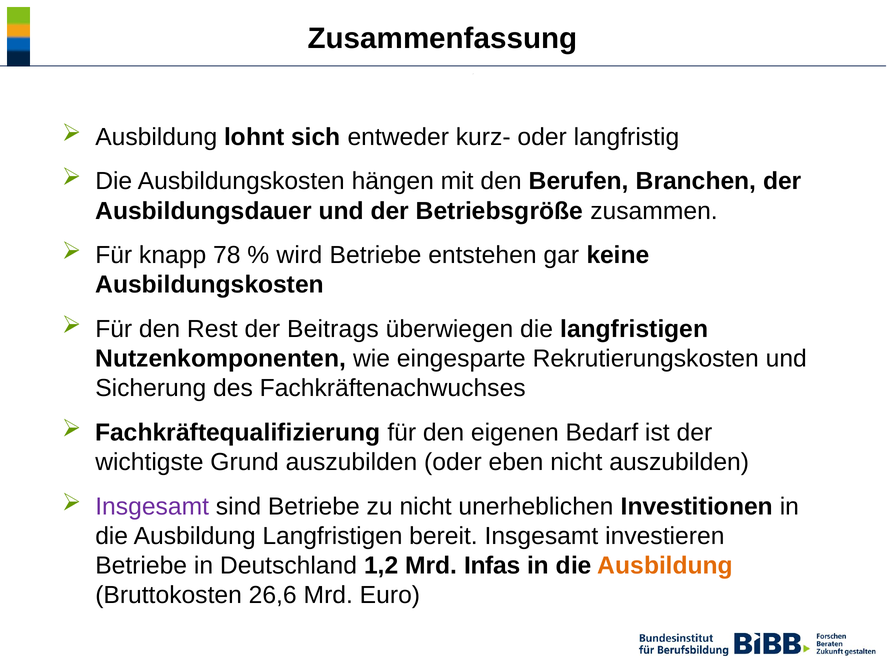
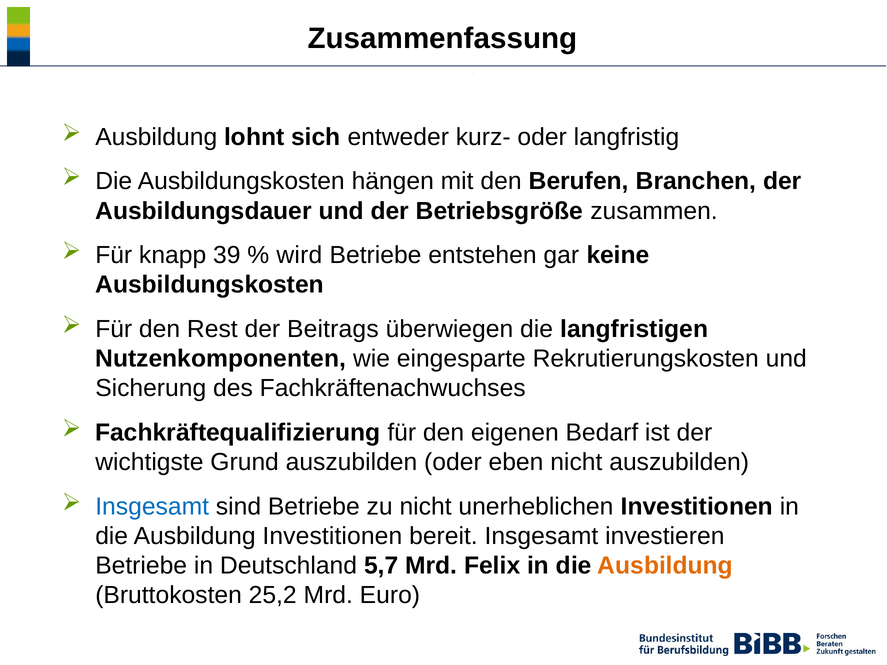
78: 78 -> 39
Insgesamt at (152, 507) colour: purple -> blue
Ausbildung Langfristigen: Langfristigen -> Investitionen
1,2: 1,2 -> 5,7
Infas: Infas -> Felix
26,6: 26,6 -> 25,2
